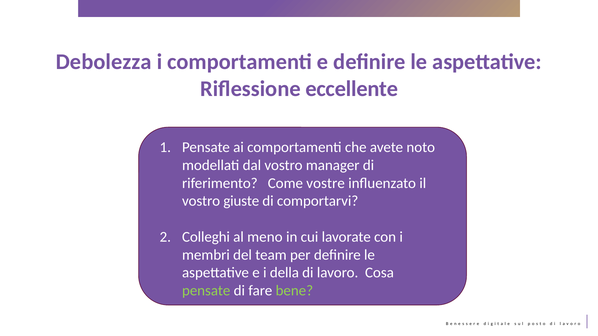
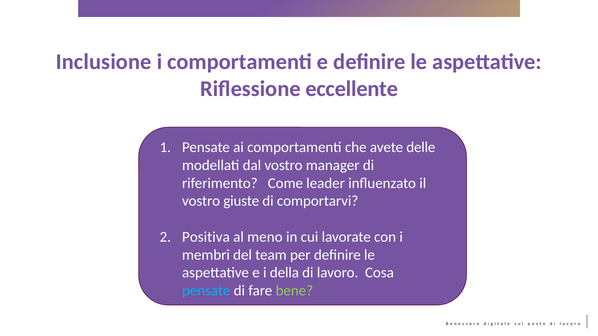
Debolezza: Debolezza -> Inclusione
noto: noto -> delle
vostre: vostre -> leader
Colleghi: Colleghi -> Positiva
pensate at (206, 291) colour: light green -> light blue
